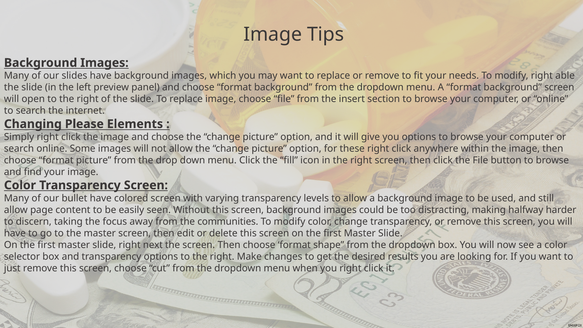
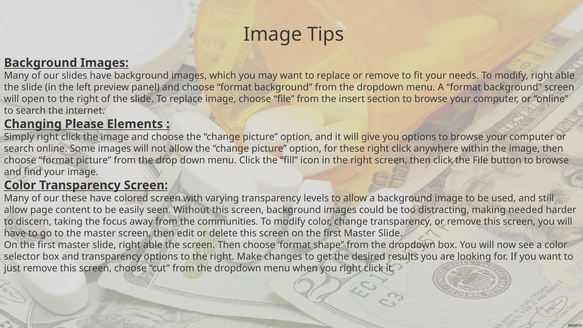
our bullet: bullet -> these
halfway: halfway -> needed
slide right next: next -> able
